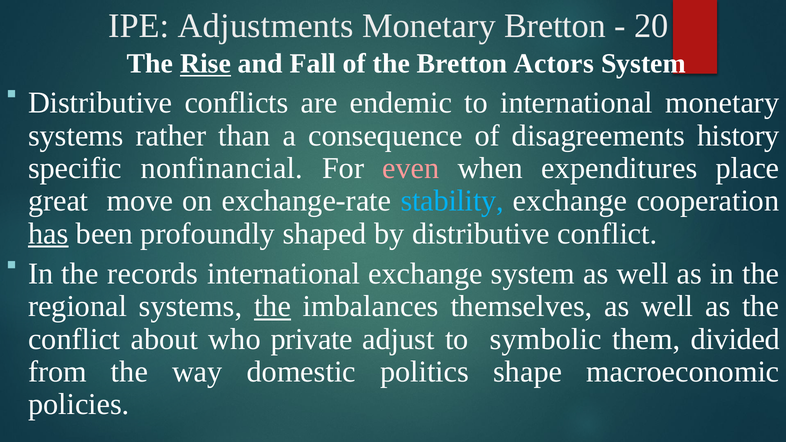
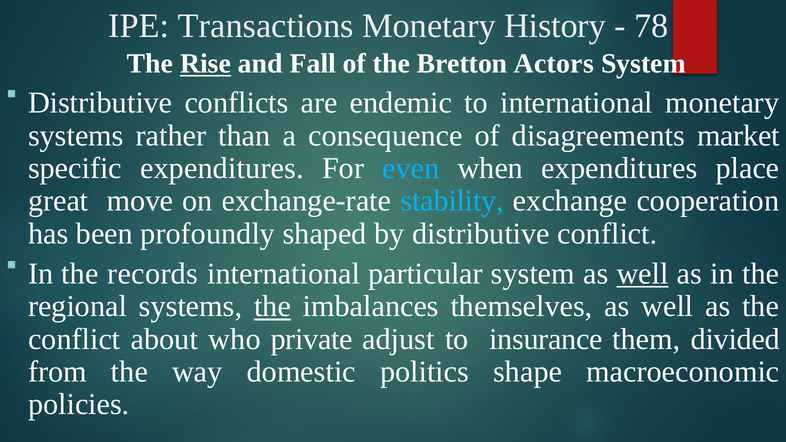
Adjustments: Adjustments -> Transactions
Monetary Bretton: Bretton -> History
20: 20 -> 78
history: history -> market
specific nonfinancial: nonfinancial -> expenditures
even colour: pink -> light blue
has underline: present -> none
international exchange: exchange -> particular
well at (643, 274) underline: none -> present
symbolic: symbolic -> insurance
